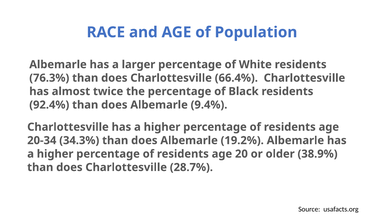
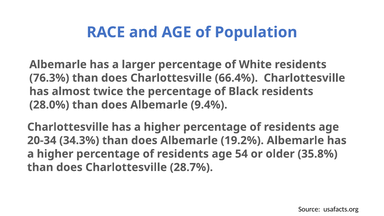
92.4%: 92.4% -> 28.0%
20: 20 -> 54
38.9%: 38.9% -> 35.8%
